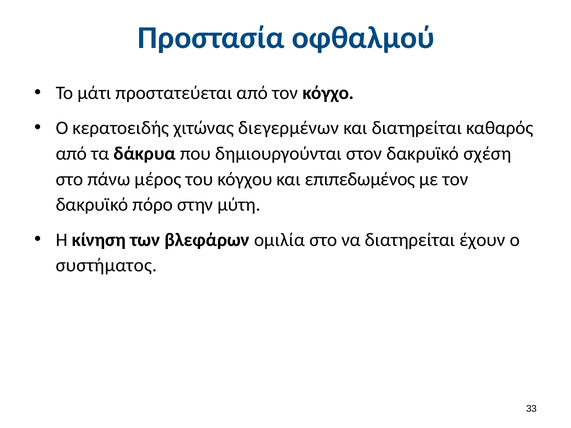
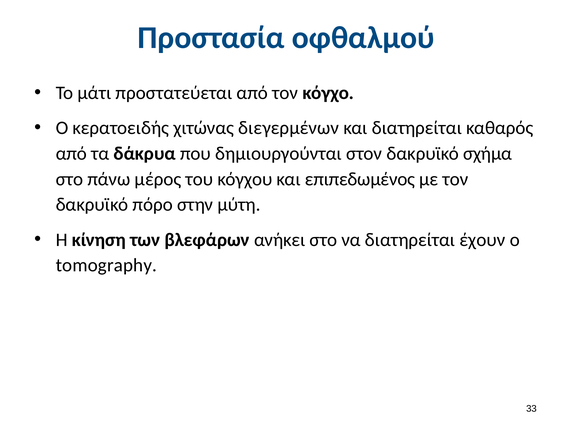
σχέση: σχέση -> σχήμα
ομιλία: ομιλία -> ανήκει
συστήματος: συστήματος -> tomography
